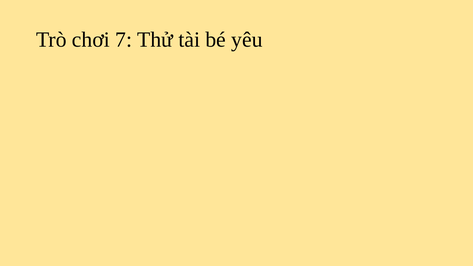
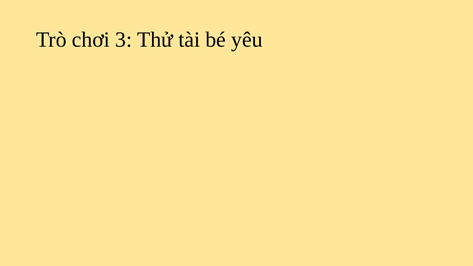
7: 7 -> 3
